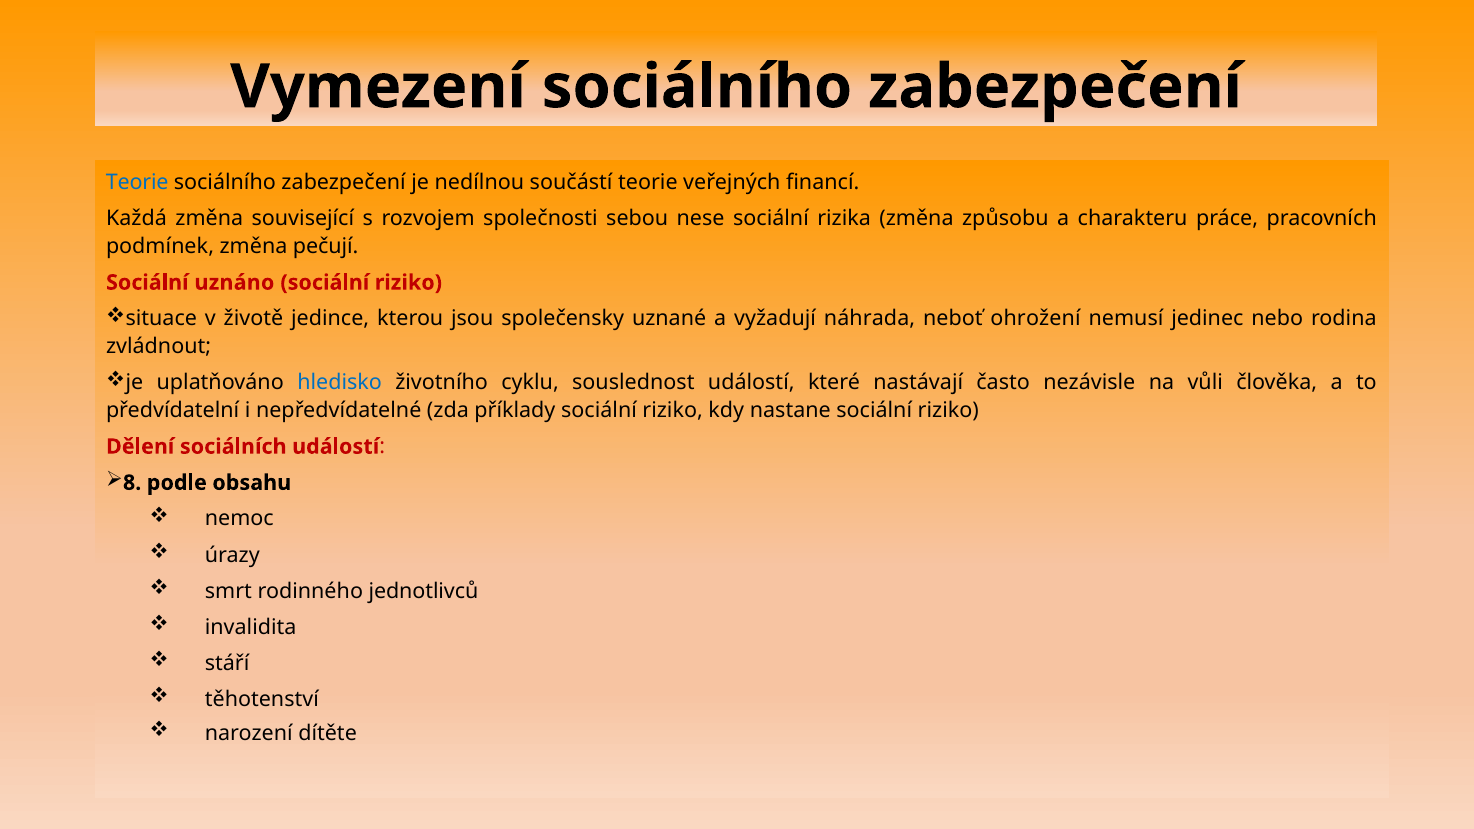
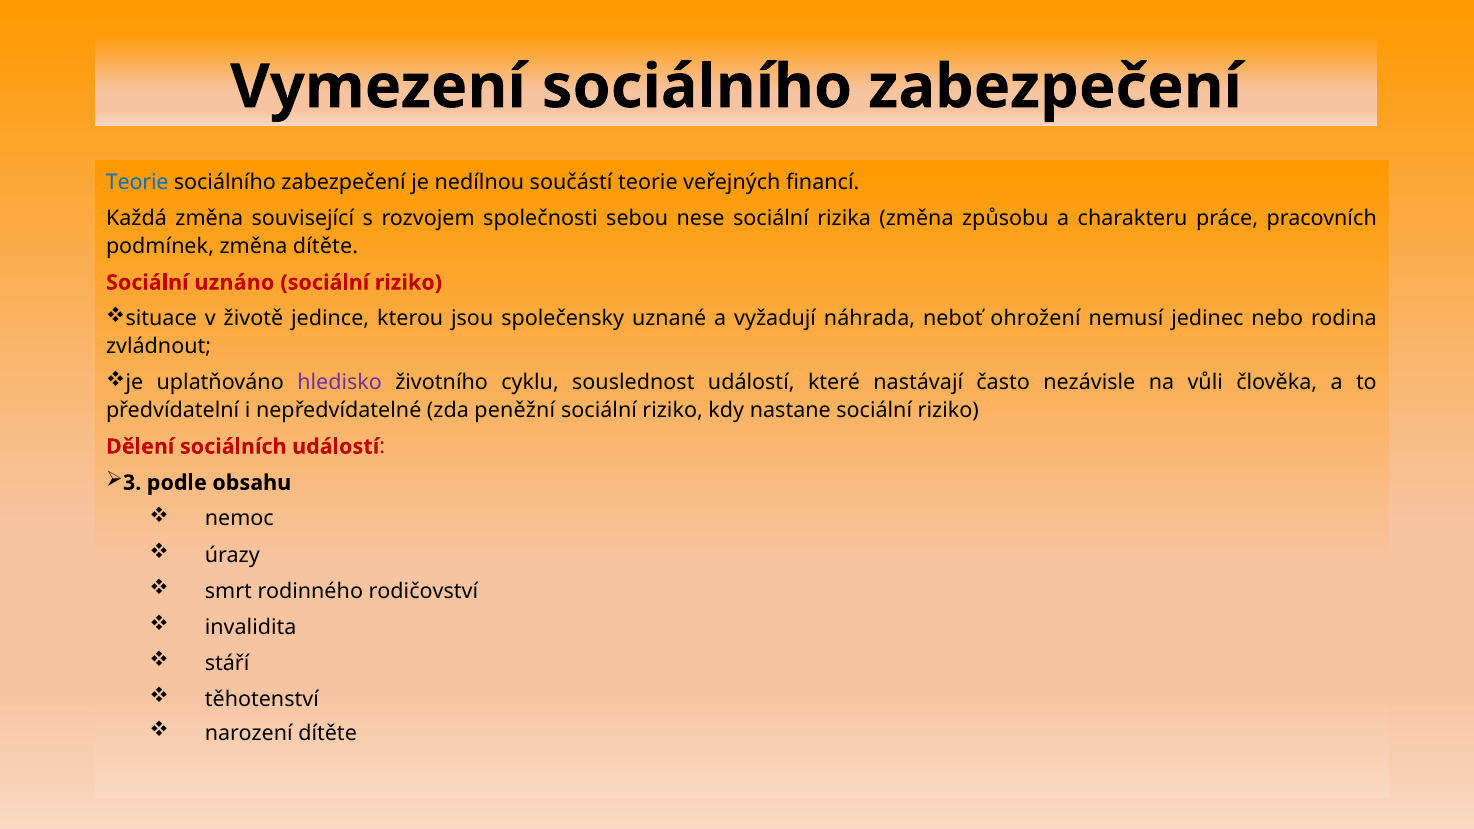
změna pečují: pečují -> dítěte
hledisko colour: blue -> purple
příklady: příklady -> peněžní
8: 8 -> 3
jednotlivců: jednotlivců -> rodičovství
